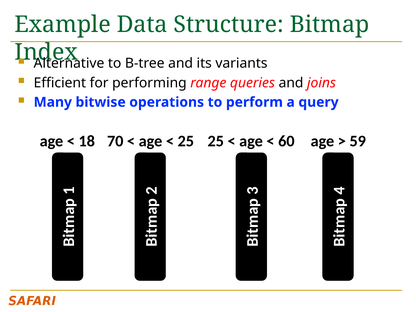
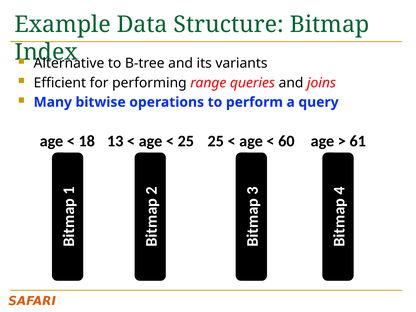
70: 70 -> 13
59: 59 -> 61
